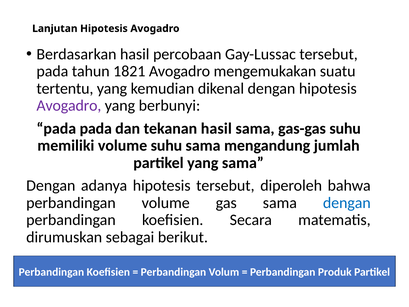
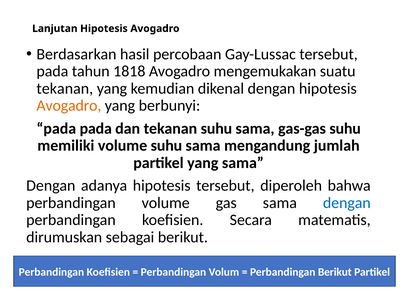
1821: 1821 -> 1818
tertentu at (65, 88): tertentu -> tekanan
Avogadro at (69, 106) colour: purple -> orange
tekanan hasil: hasil -> suhu
Perbandingan Produk: Produk -> Berikut
